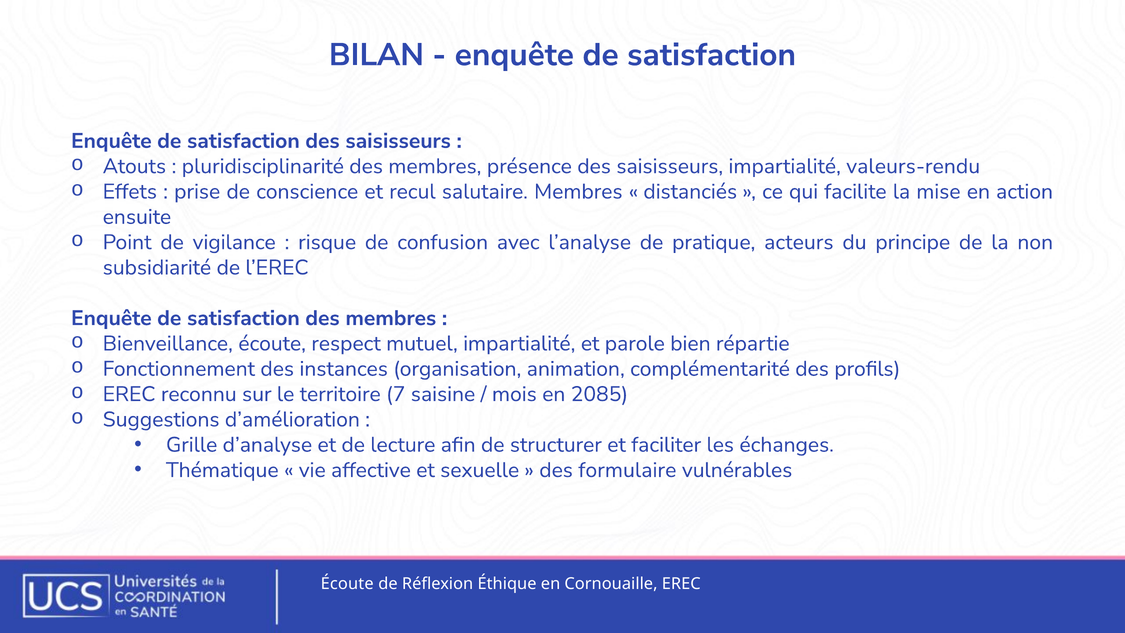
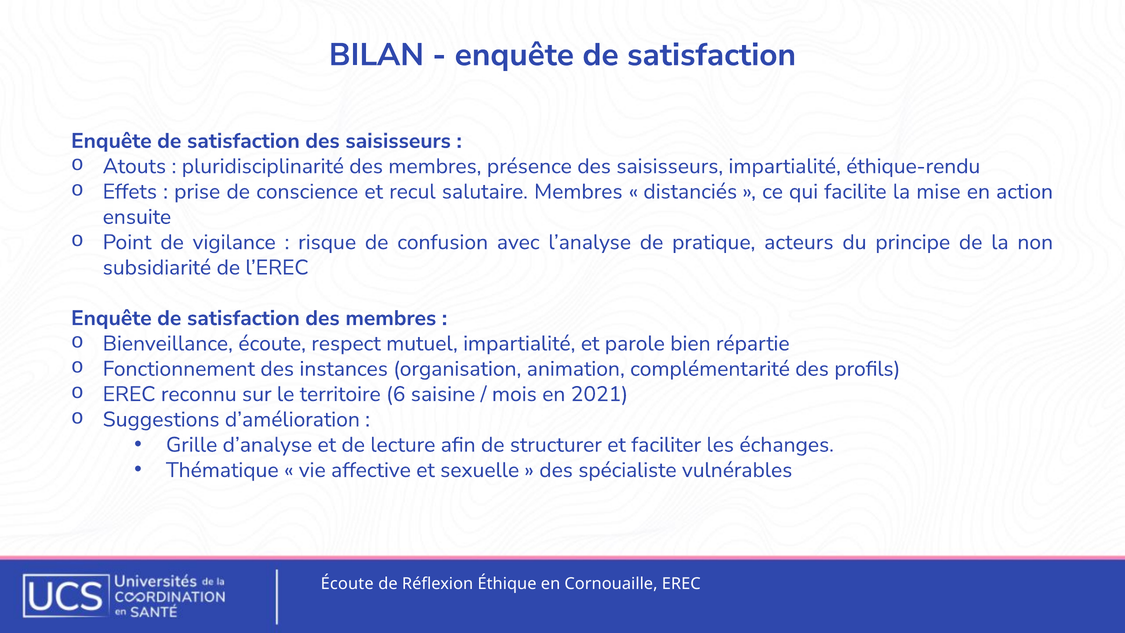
valeurs-rendu: valeurs-rendu -> éthique-rendu
7: 7 -> 6
2085: 2085 -> 2021
formulaire: formulaire -> spécialiste
